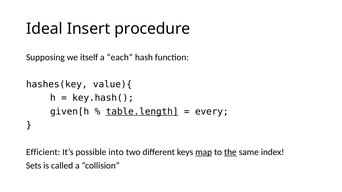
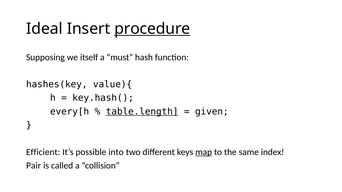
procedure underline: none -> present
each: each -> must
given[h: given[h -> every[h
every: every -> given
the underline: present -> none
Sets: Sets -> Pair
